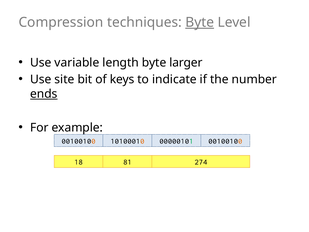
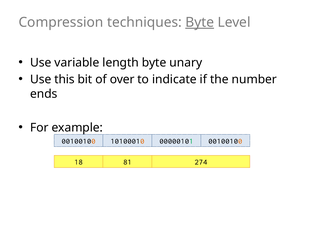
larger: larger -> unary
site: site -> this
keys: keys -> over
ends underline: present -> none
